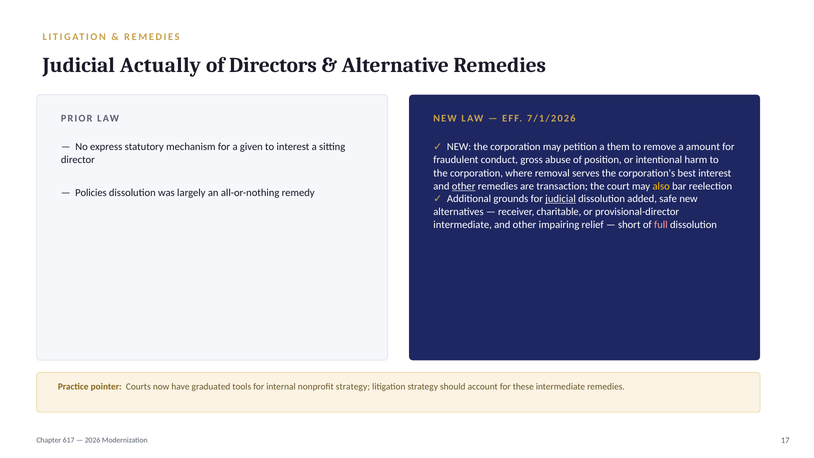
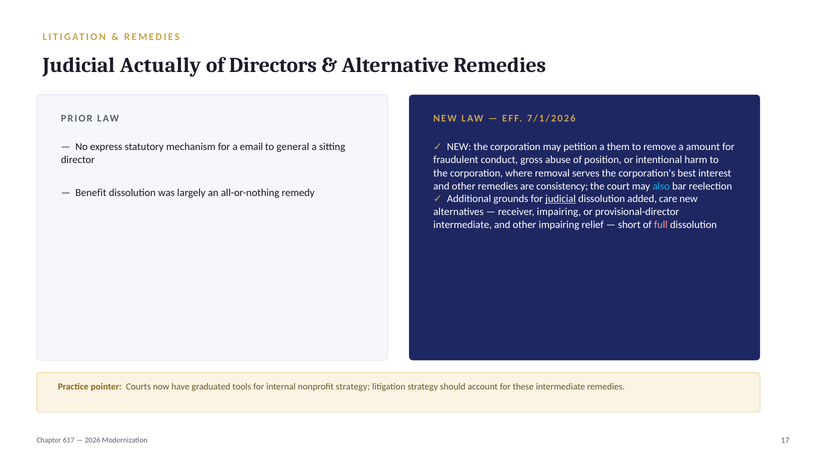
given: given -> email
to interest: interest -> general
other at (464, 186) underline: present -> none
transaction: transaction -> consistency
also colour: yellow -> light blue
Policies: Policies -> Benefit
safe: safe -> care
receiver charitable: charitable -> impairing
